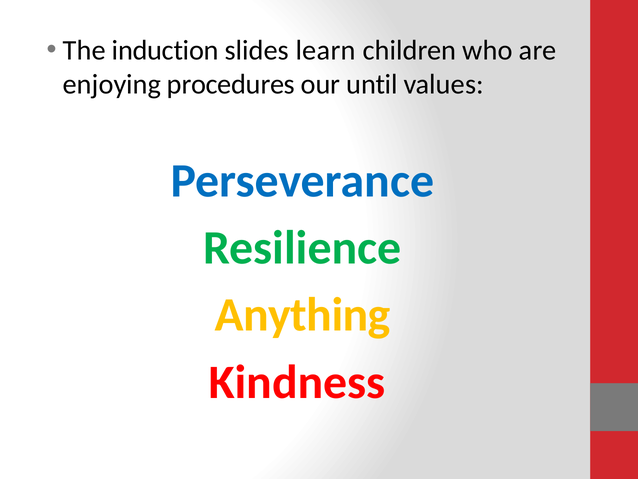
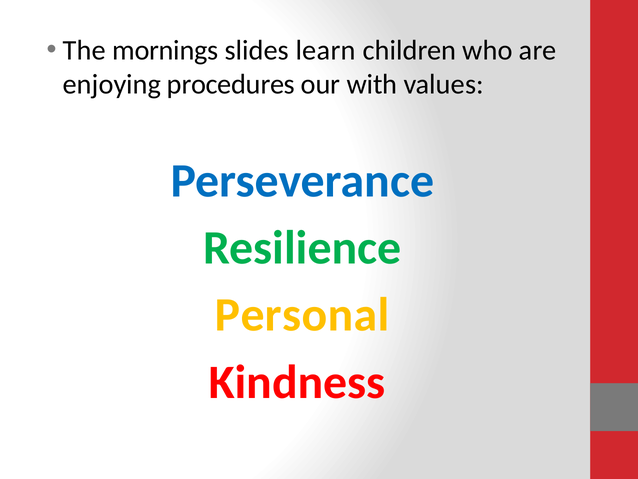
induction: induction -> mornings
until: until -> with
Anything: Anything -> Personal
